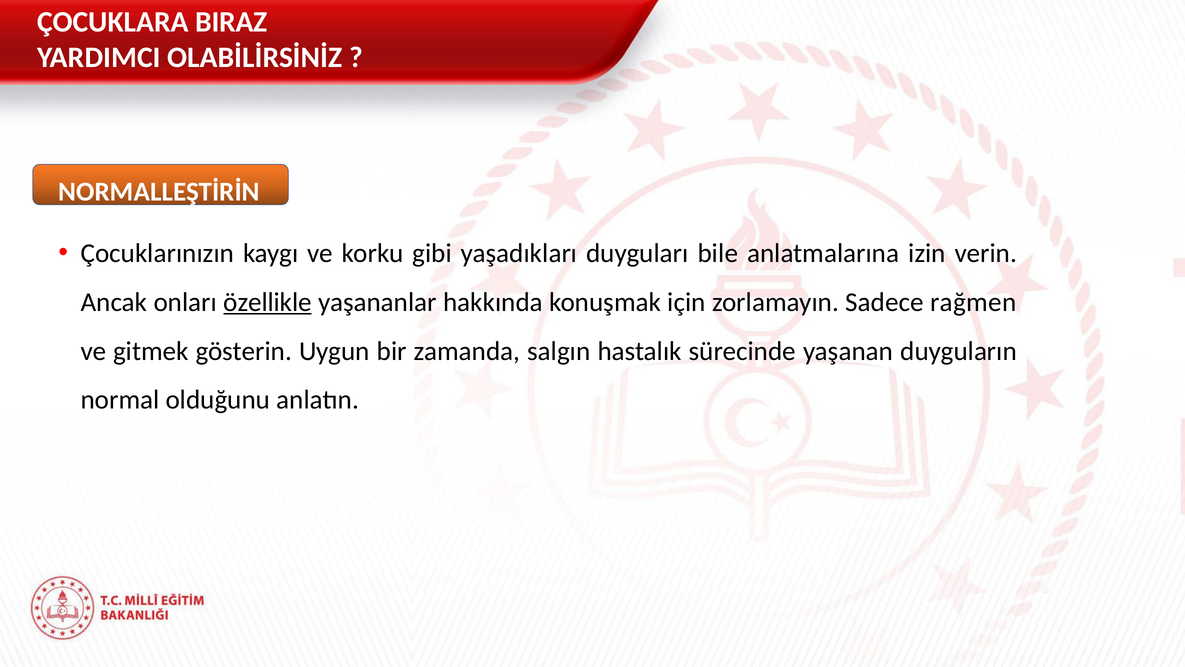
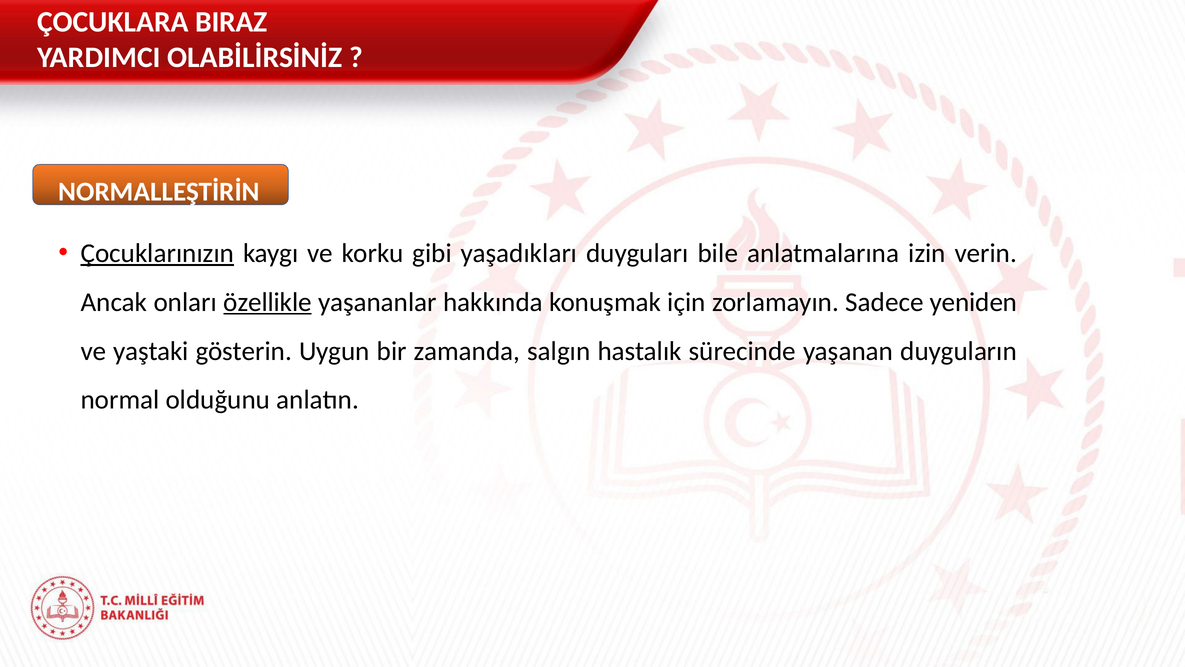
Çocuklarınızın underline: none -> present
rağmen: rağmen -> yeniden
gitmek: gitmek -> yaştaki
